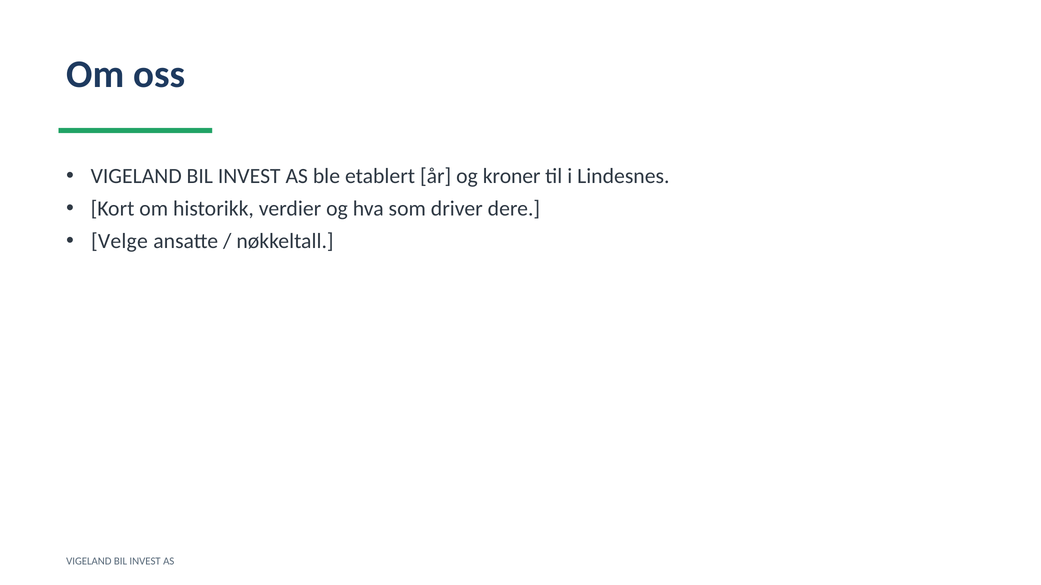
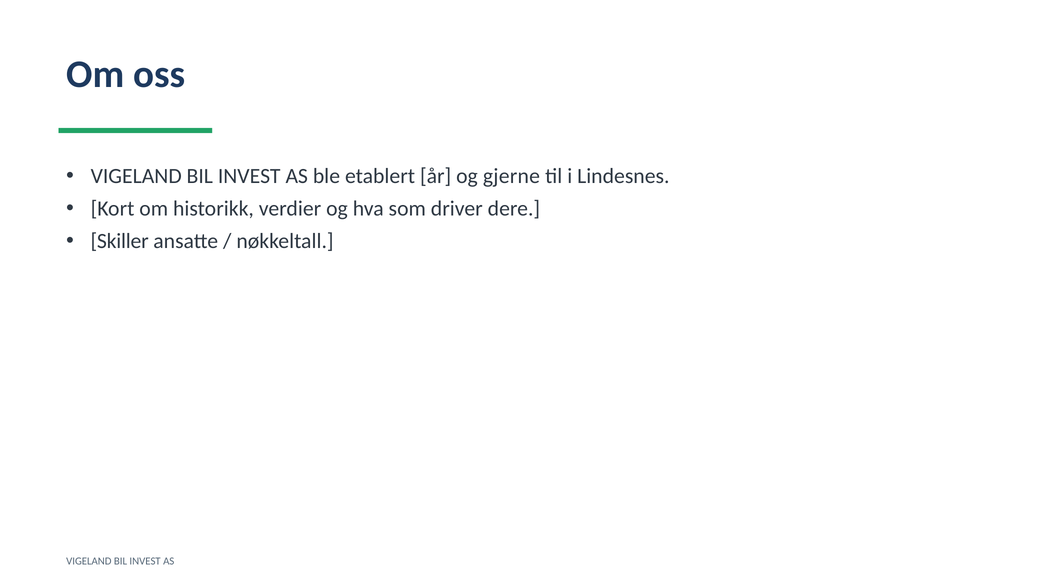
kroner: kroner -> gjerne
Velge: Velge -> Skiller
